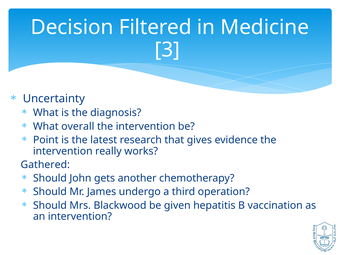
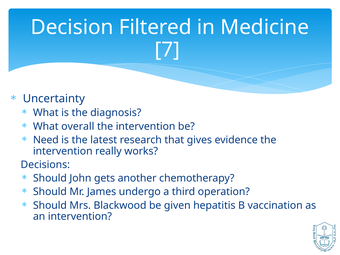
3: 3 -> 7
Point: Point -> Need
Gathered: Gathered -> Decisions
